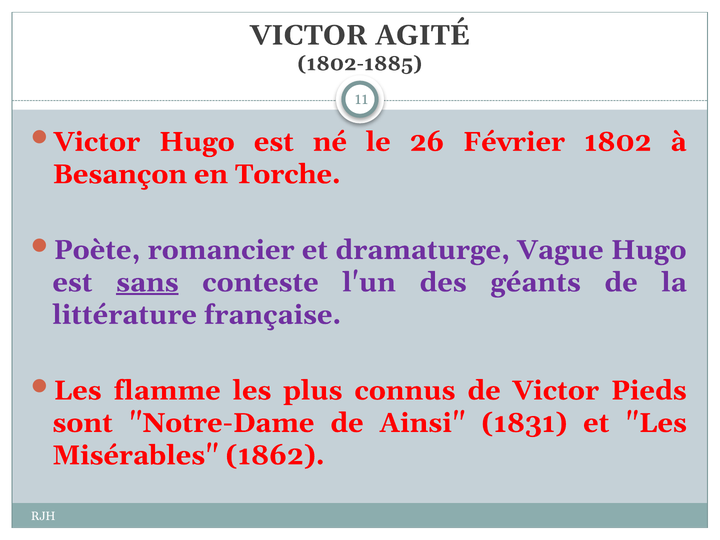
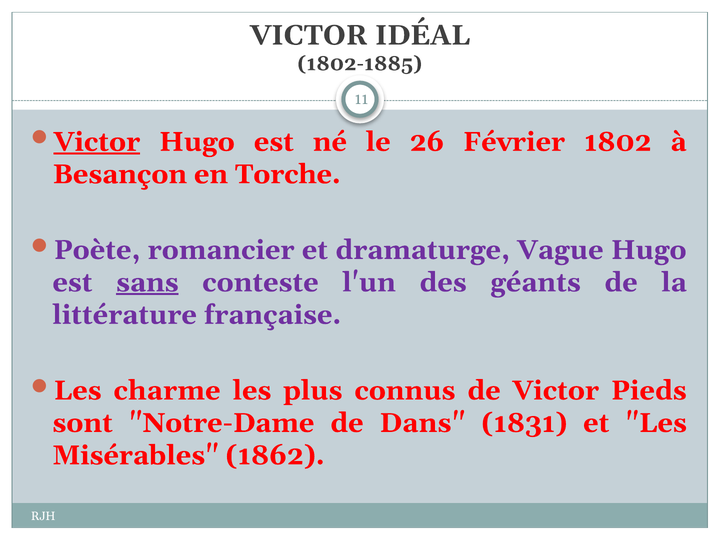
AGITÉ: AGITÉ -> IDÉAL
Victor at (97, 142) underline: none -> present
flamme: flamme -> charme
Ainsi: Ainsi -> Dans
